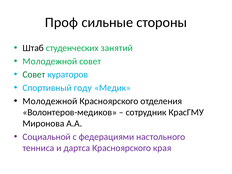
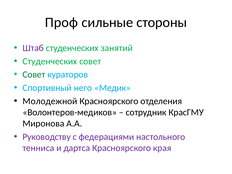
Штаб colour: black -> purple
Молодежной at (50, 61): Молодежной -> Студенческих
году: году -> него
Социальной: Социальной -> Руководству
